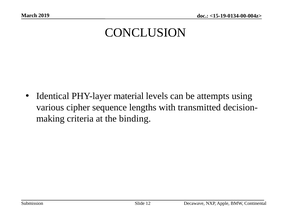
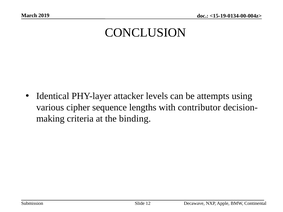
material: material -> attacker
transmitted: transmitted -> contributor
